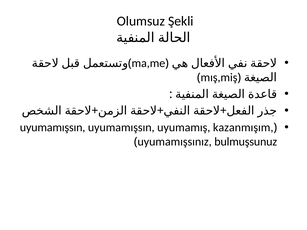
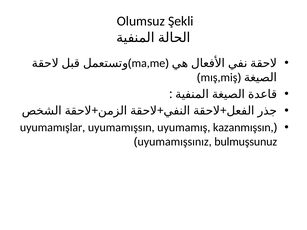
uyumamışsın at (53, 128): uyumamışsın -> uyumamışlar
kazanmışım: kazanmışım -> kazanmışsın
